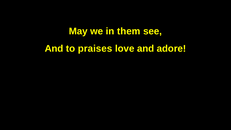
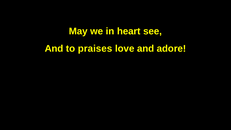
them: them -> heart
